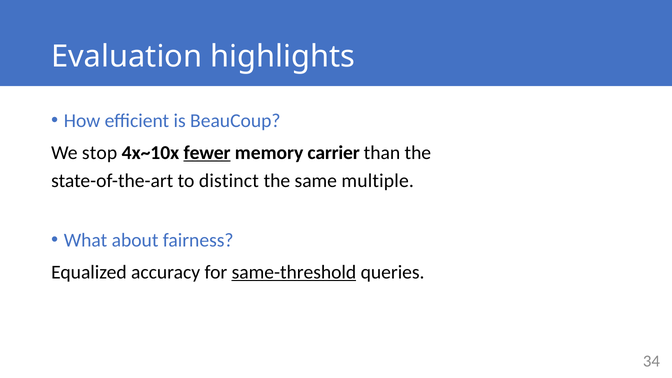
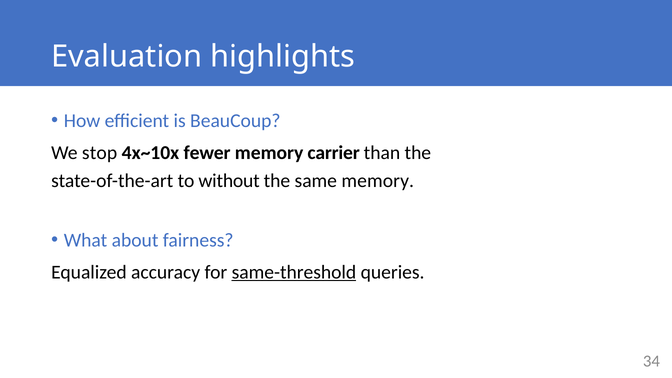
fewer underline: present -> none
distinct: distinct -> without
same multiple: multiple -> memory
